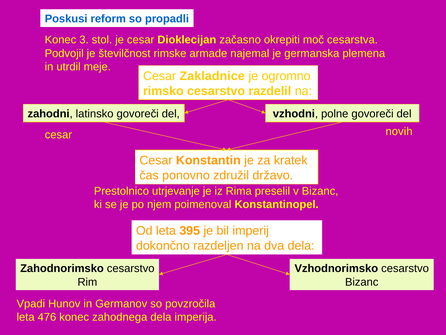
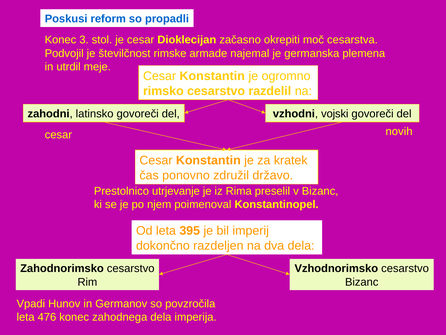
Zakladnice at (212, 76): Zakladnice -> Konstantin
polne: polne -> vojski
